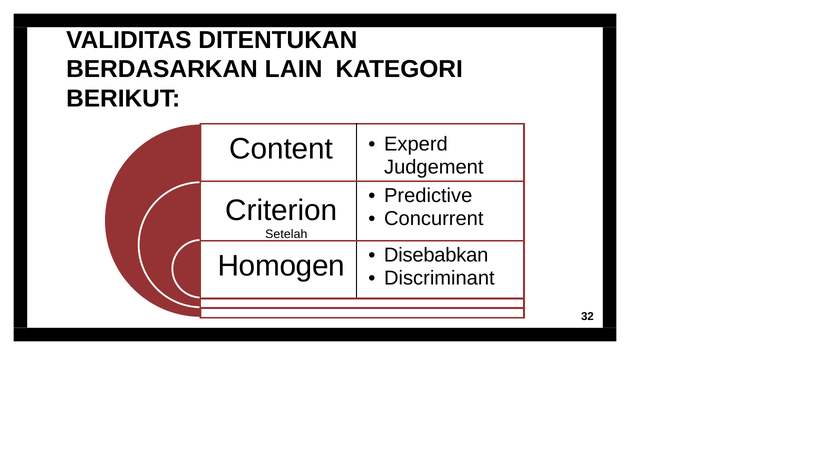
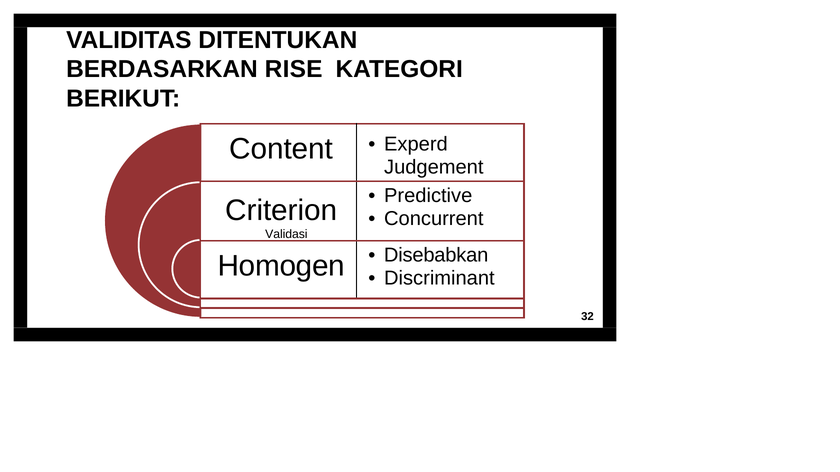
LAIN: LAIN -> RISE
Setelah: Setelah -> Validasi
